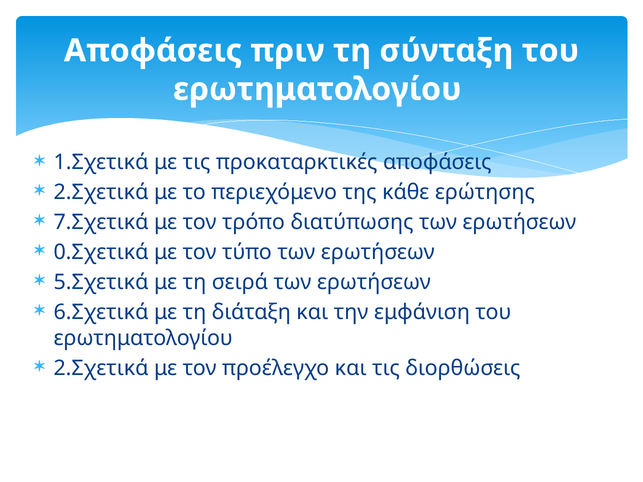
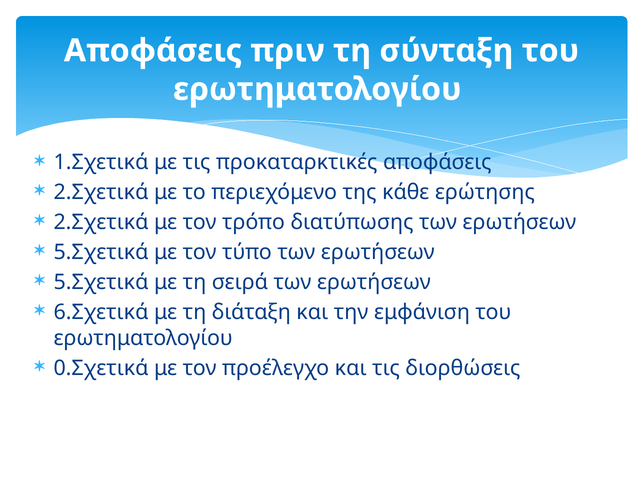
7.Σχετικά at (101, 223): 7.Σχετικά -> 2.Σχετικά
0.Σχετικά at (101, 253): 0.Σχετικά -> 5.Σχετικά
2.Σχετικά at (101, 368): 2.Σχετικά -> 0.Σχετικά
